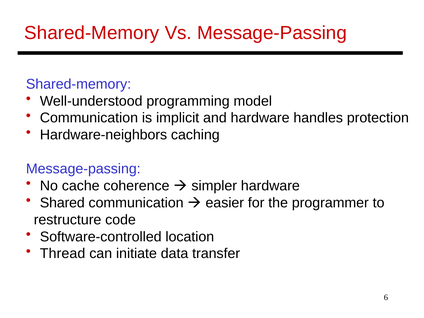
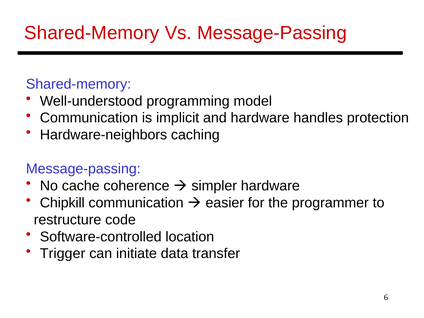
Shared: Shared -> Chipkill
Thread: Thread -> Trigger
